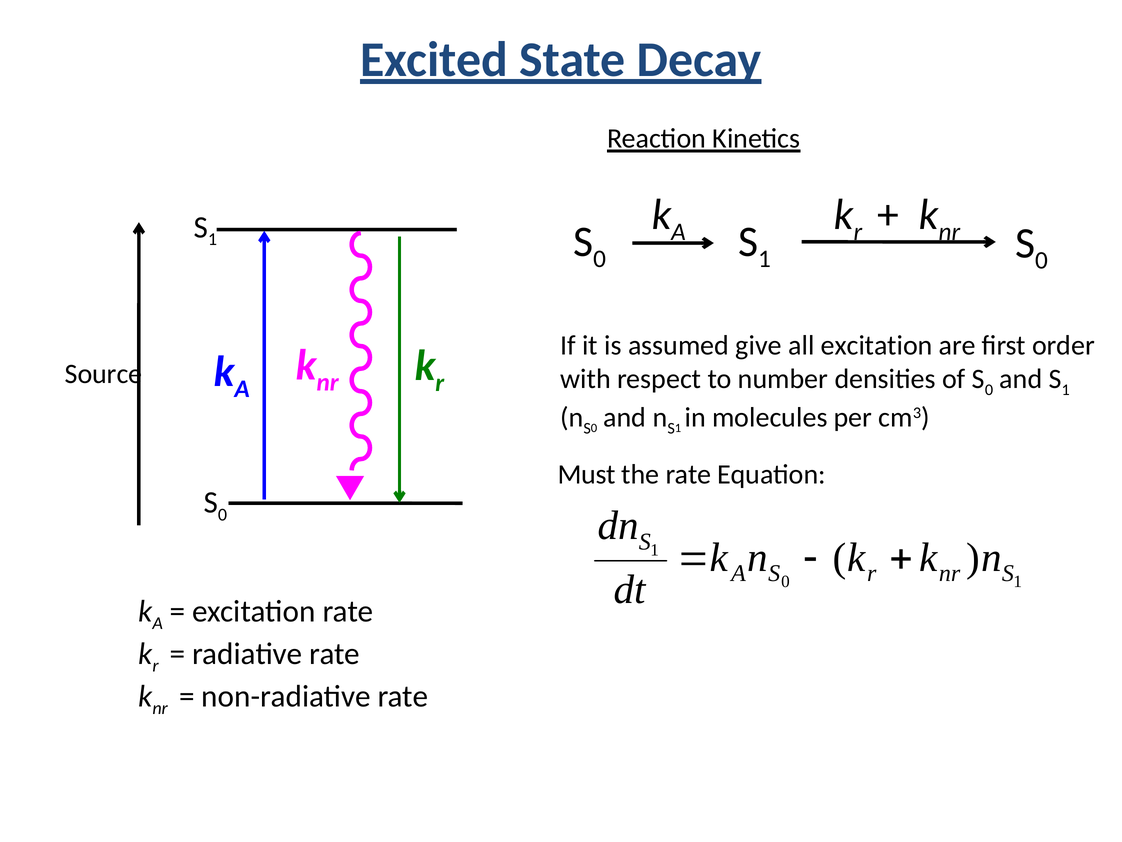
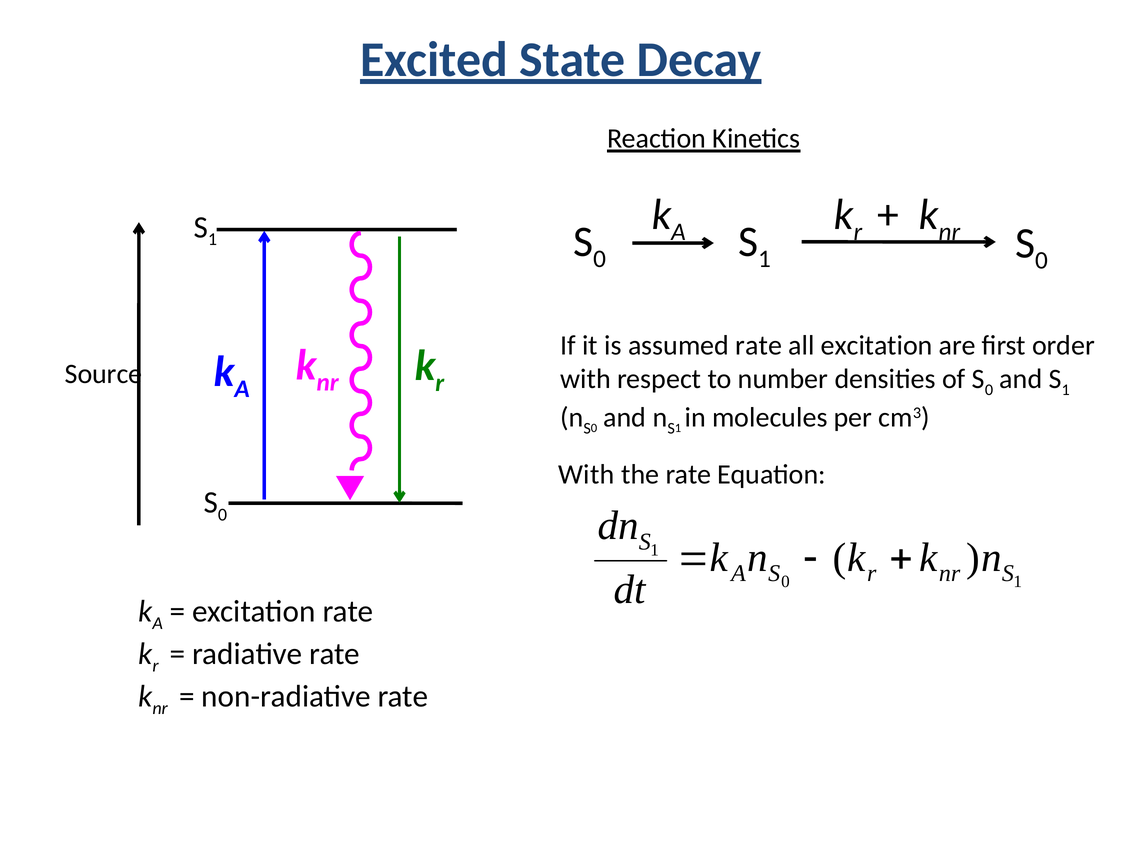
assumed give: give -> rate
Must at (587, 474): Must -> With
